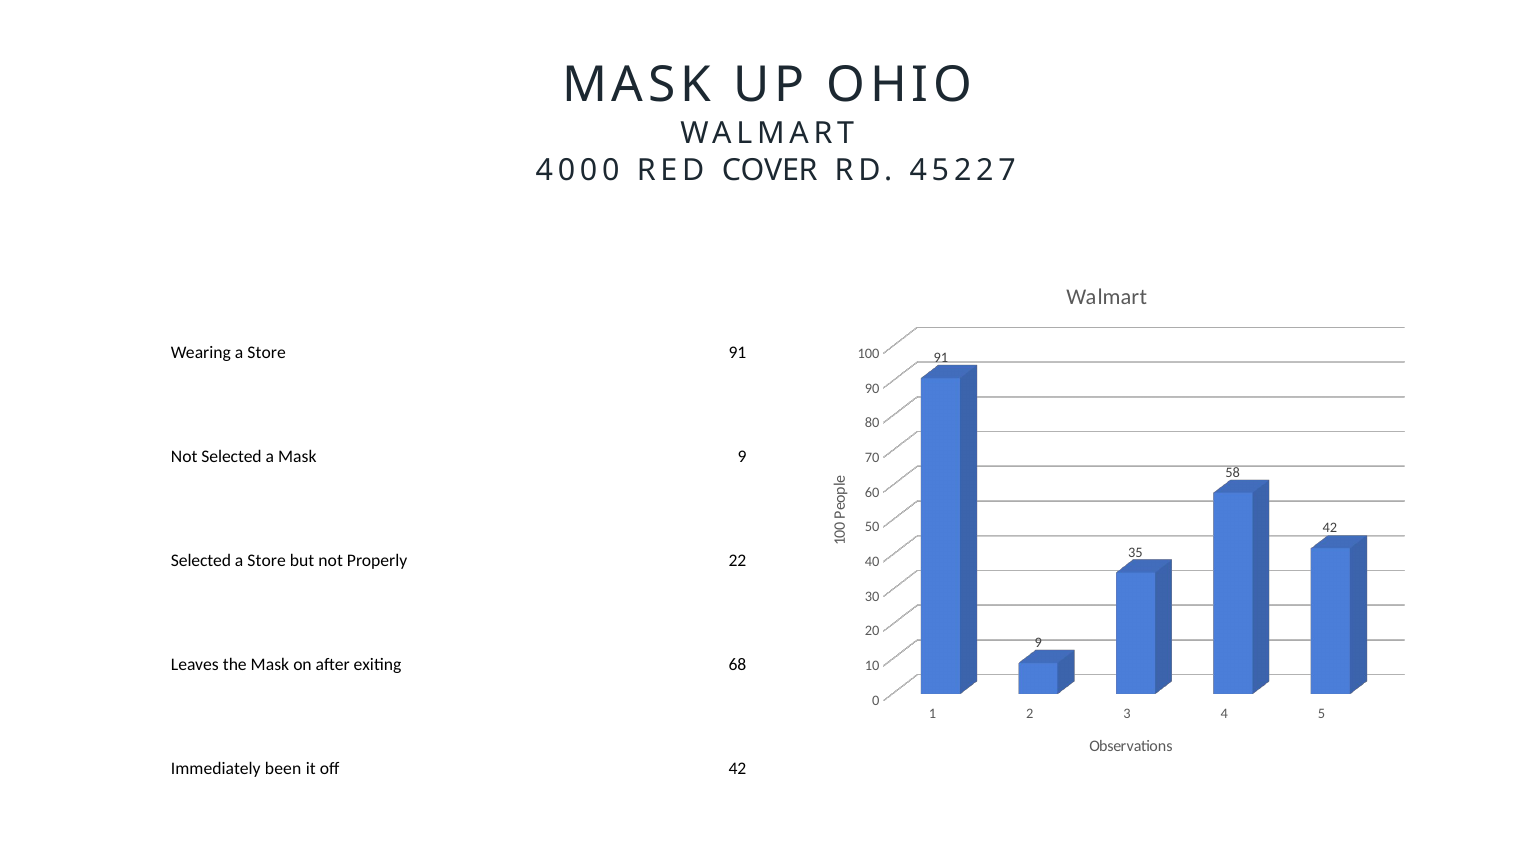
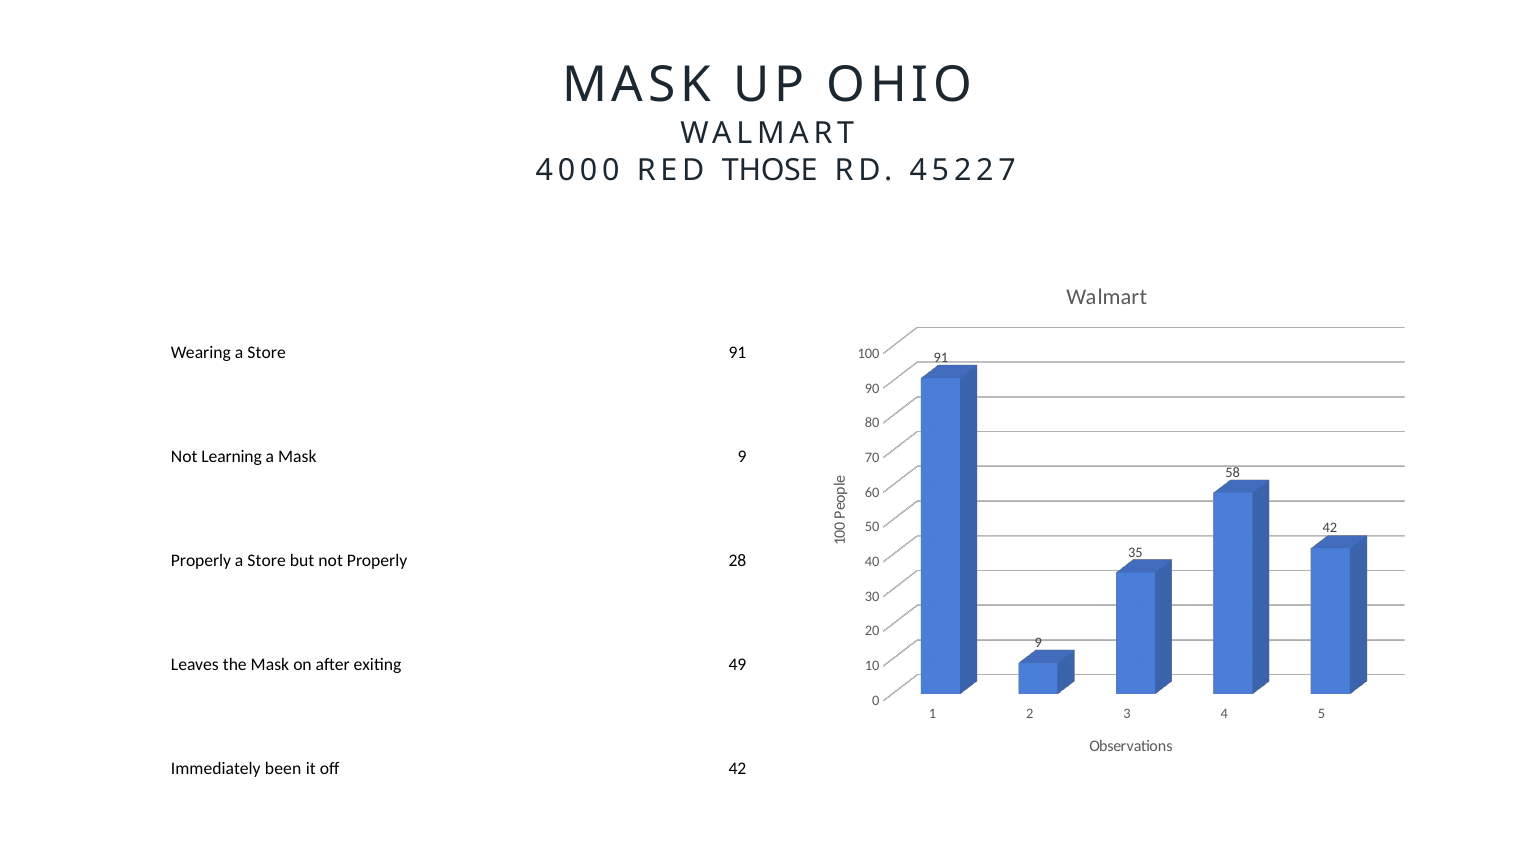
COVER: COVER -> THOSE
Not Selected: Selected -> Learning
Selected at (201, 561): Selected -> Properly
22: 22 -> 28
68: 68 -> 49
